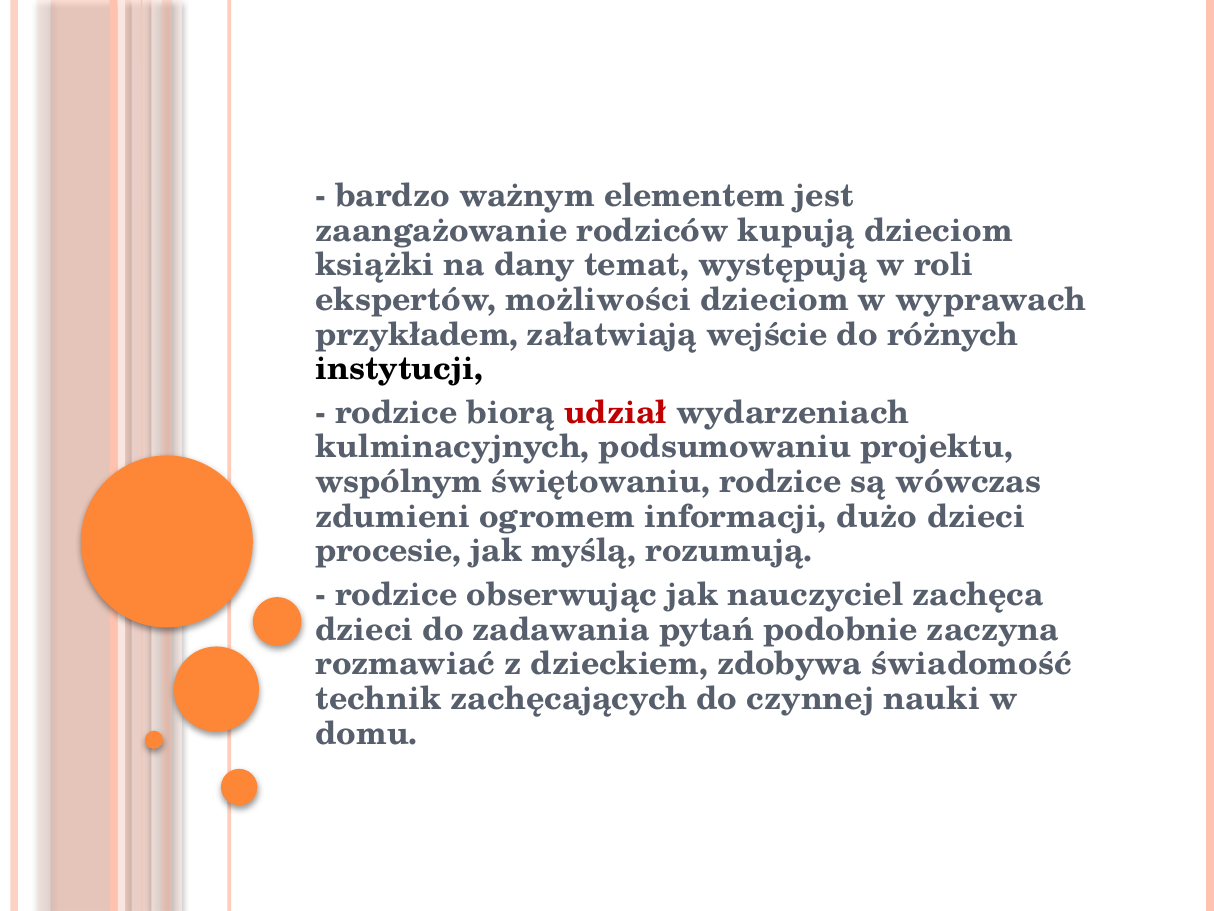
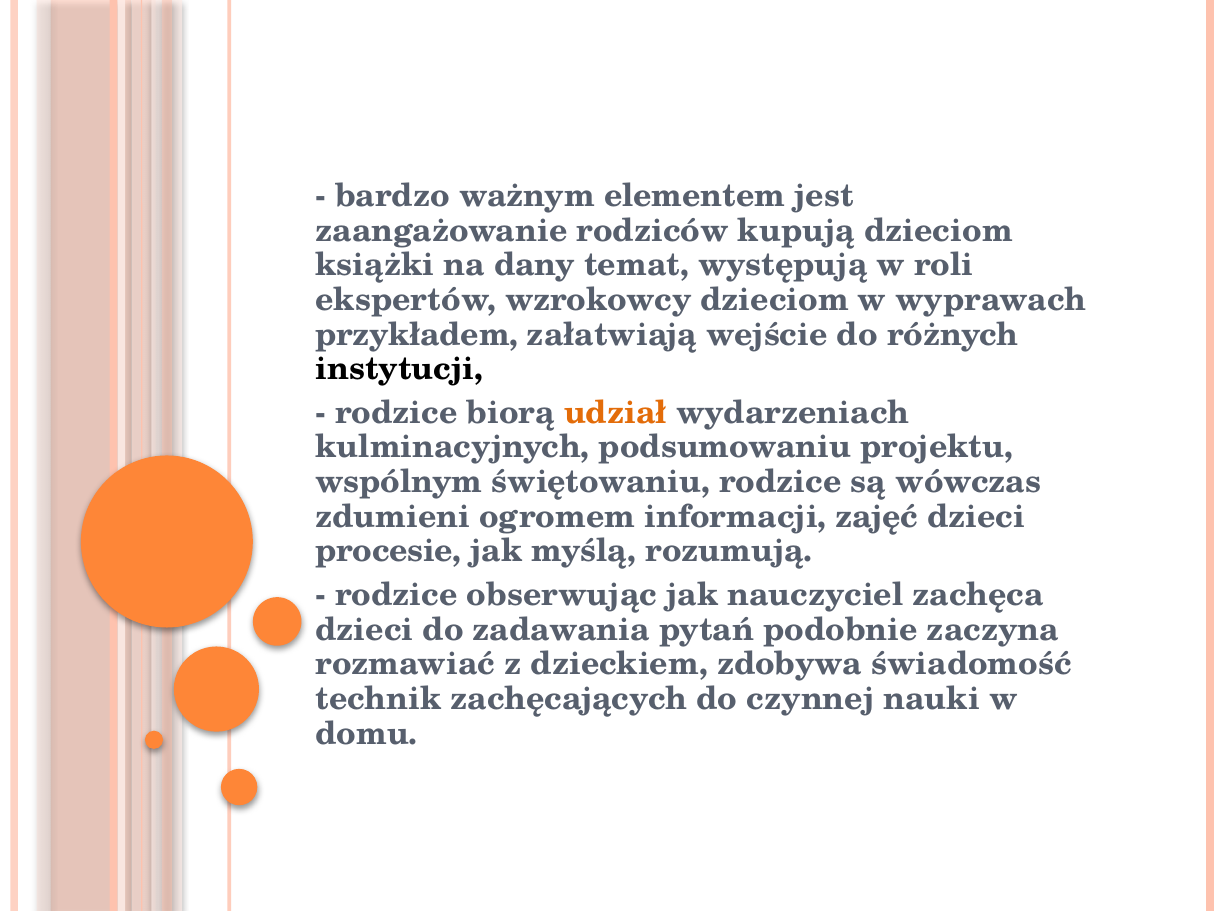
możliwości: możliwości -> wzrokowcy
udział colour: red -> orange
dużo: dużo -> zajęć
